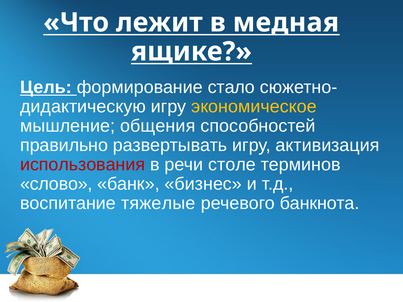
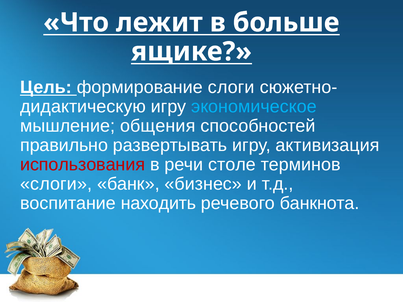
медная: медная -> больше
формирование стало: стало -> слоги
экономическое colour: yellow -> light blue
слово at (56, 184): слово -> слоги
тяжелые: тяжелые -> находить
